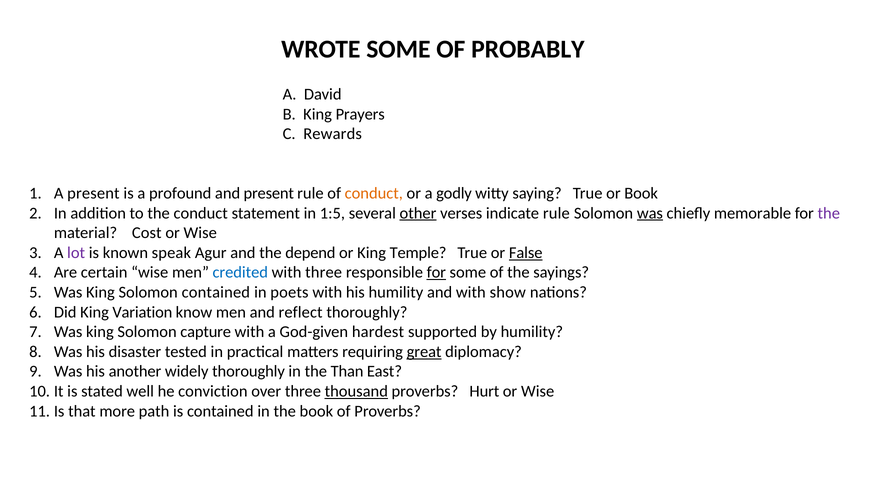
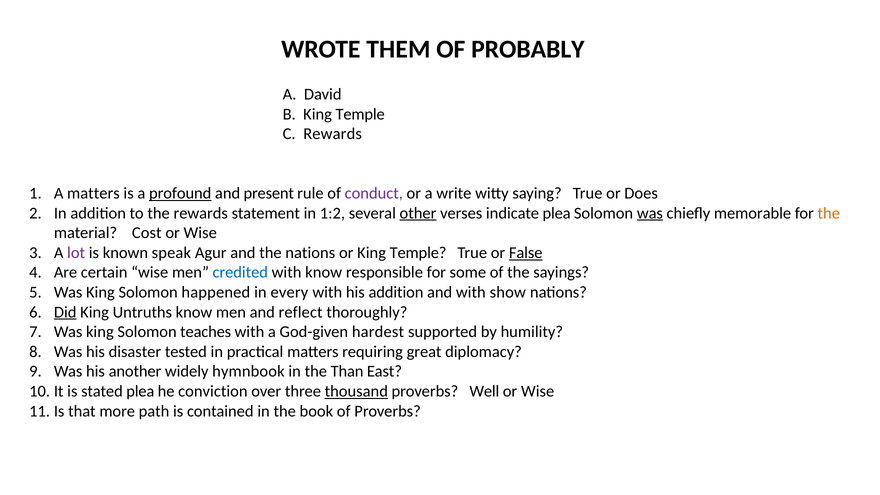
WROTE SOME: SOME -> THEM
B King Prayers: Prayers -> Temple
A present: present -> matters
profound underline: none -> present
conduct at (374, 193) colour: orange -> purple
godly: godly -> write
or Book: Book -> Does
the conduct: conduct -> rewards
1:5: 1:5 -> 1:2
indicate rule: rule -> plea
the at (829, 213) colour: purple -> orange
the depend: depend -> nations
with three: three -> know
for at (436, 272) underline: present -> none
Solomon contained: contained -> happened
poets: poets -> every
his humility: humility -> addition
Did underline: none -> present
Variation: Variation -> Untruths
capture: capture -> teaches
great underline: present -> none
widely thoroughly: thoroughly -> hymnbook
stated well: well -> plea
Hurt: Hurt -> Well
